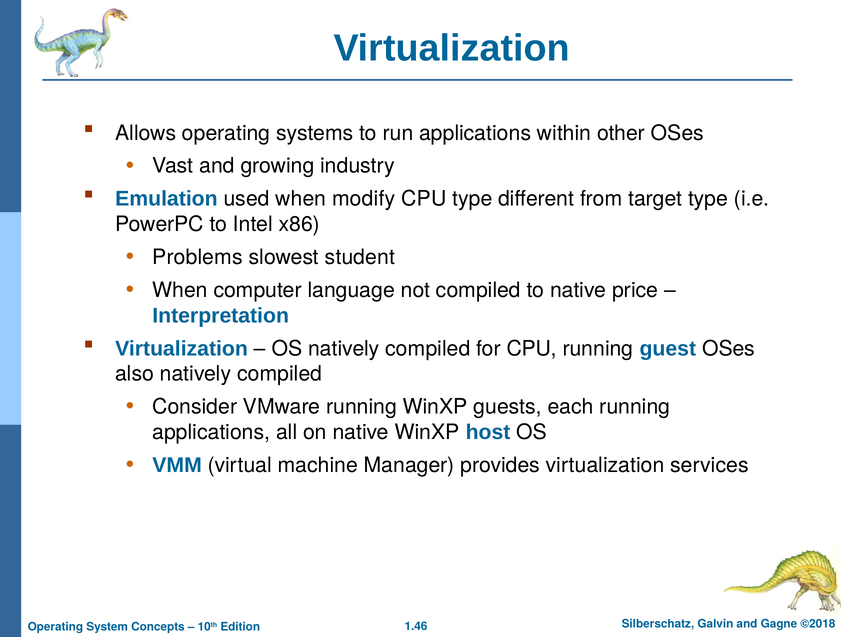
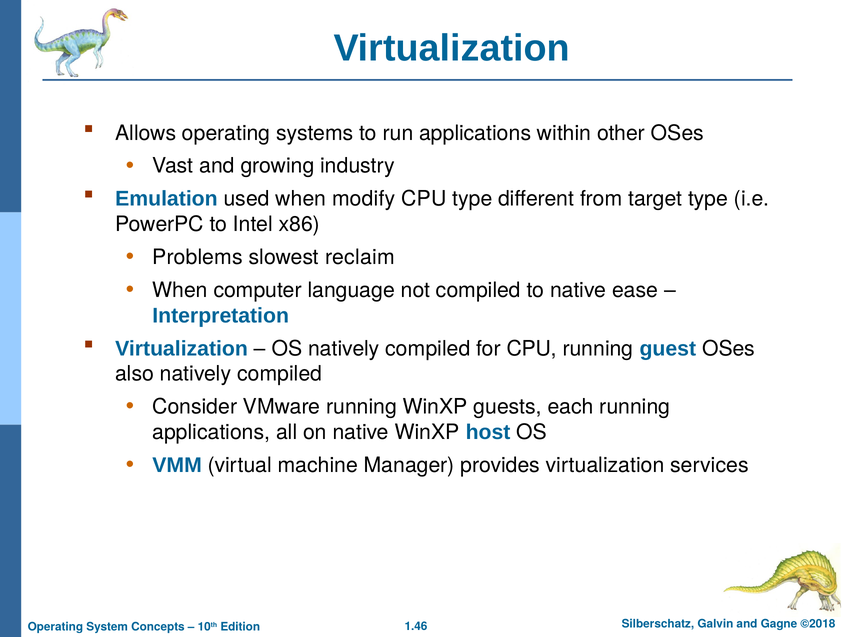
student: student -> reclaim
price: price -> ease
